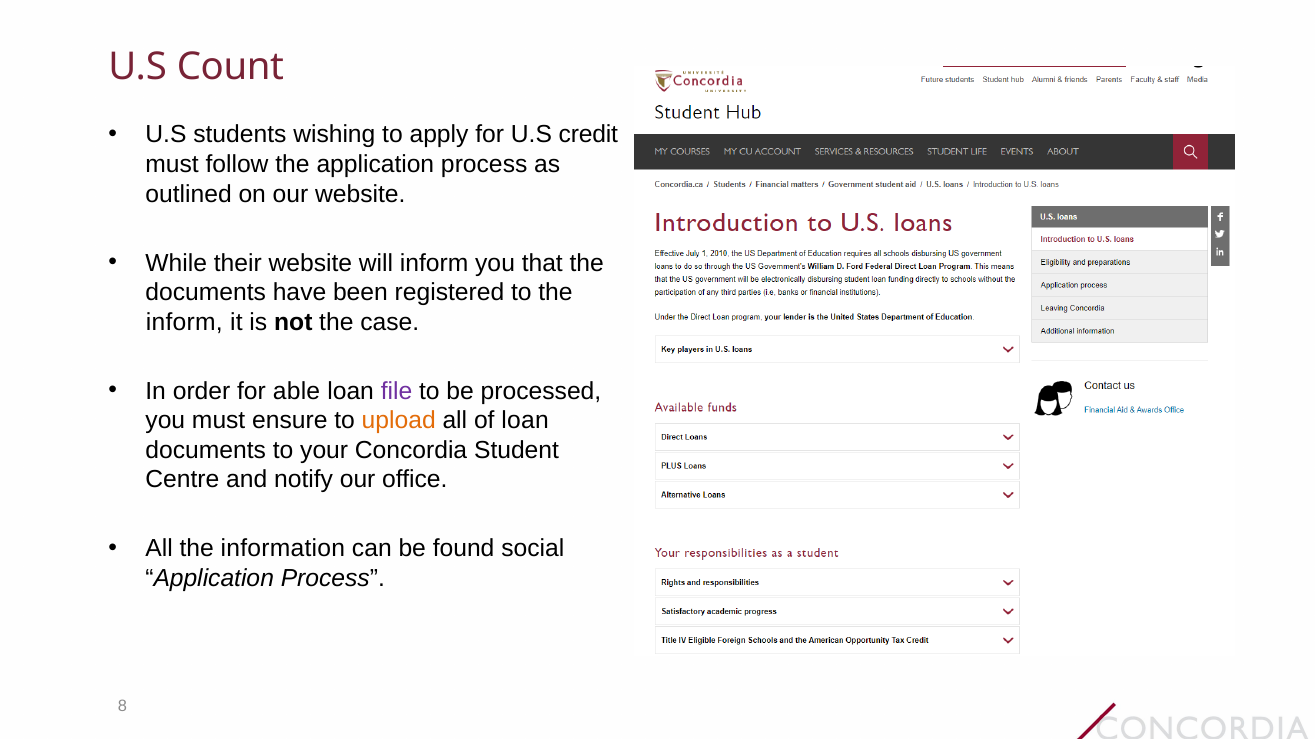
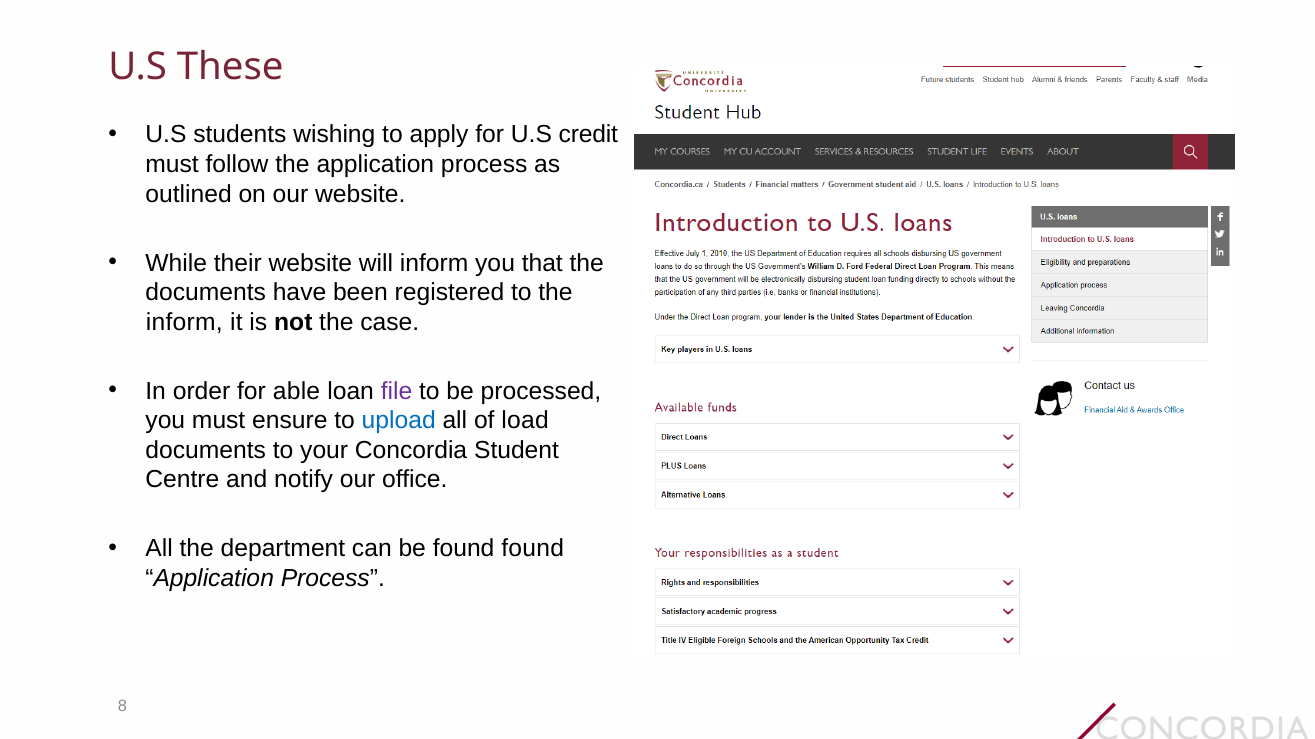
Count: Count -> These
upload colour: orange -> blue
of loan: loan -> load
information: information -> department
found social: social -> found
